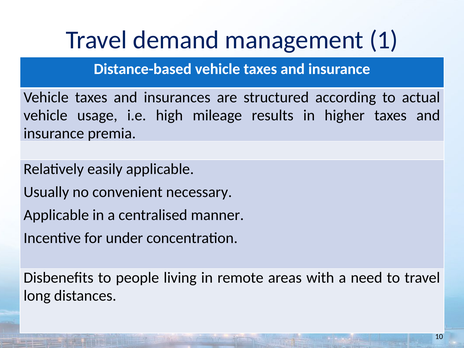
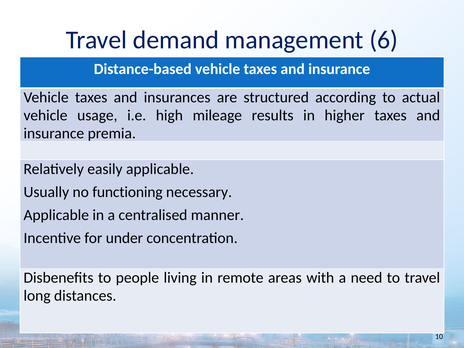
1: 1 -> 6
convenient: convenient -> functioning
